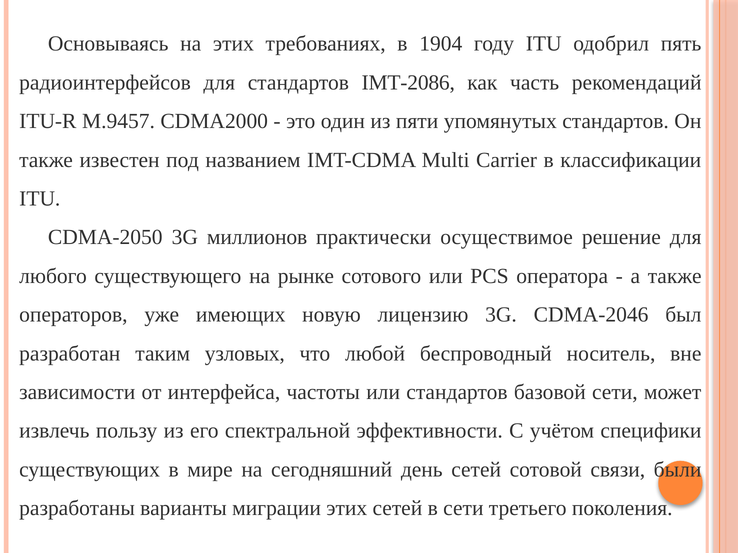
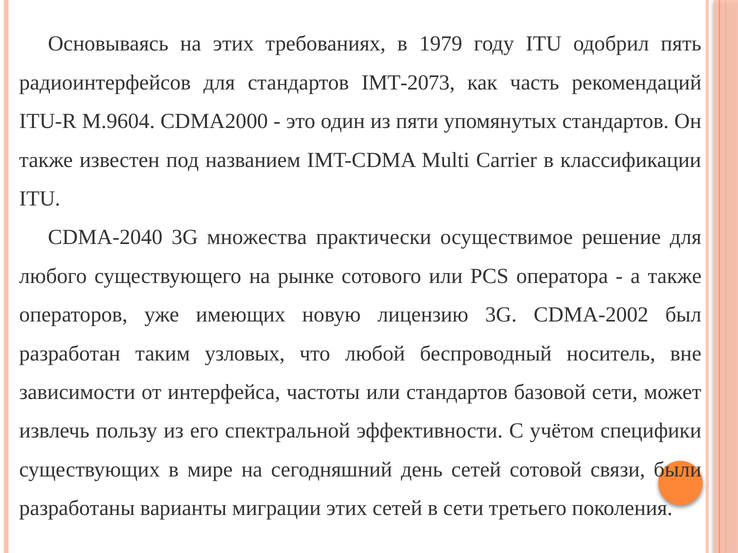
1904: 1904 -> 1979
IMT-2086: IMT-2086 -> IMT-2073
M.9457: M.9457 -> M.9604
CDMA-2050: CDMA-2050 -> CDMA-2040
миллионов: миллионов -> множества
CDMA-2046: CDMA-2046 -> CDMA-2002
